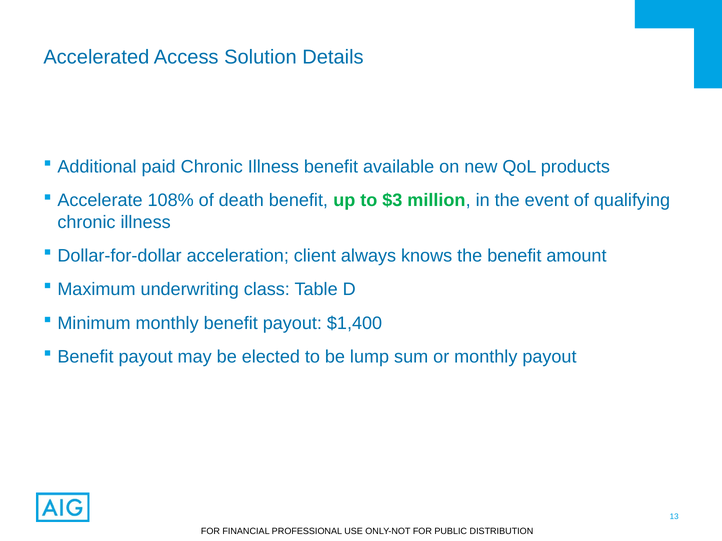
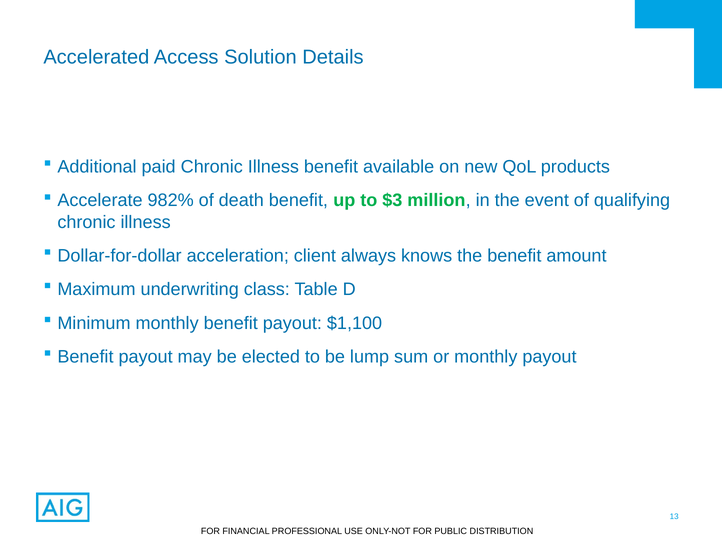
108%: 108% -> 982%
$1,400: $1,400 -> $1,100
